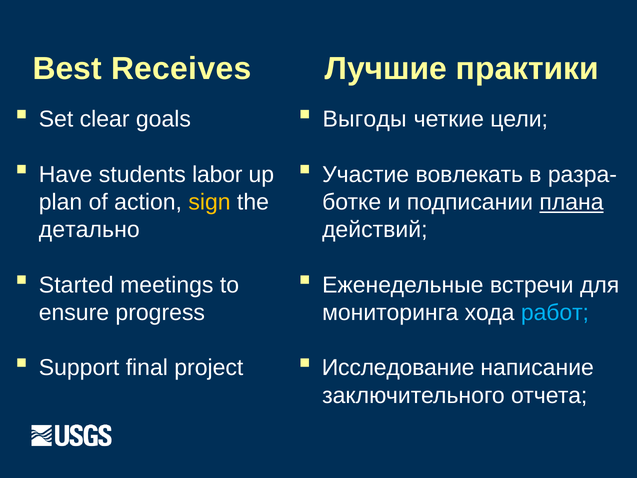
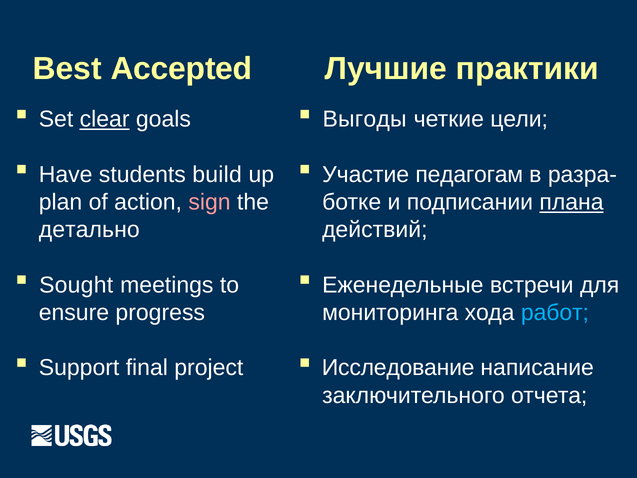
Receives: Receives -> Accepted
clear underline: none -> present
labor: labor -> build
вовлекать: вовлекать -> педагогам
sign colour: yellow -> pink
Started: Started -> Sought
